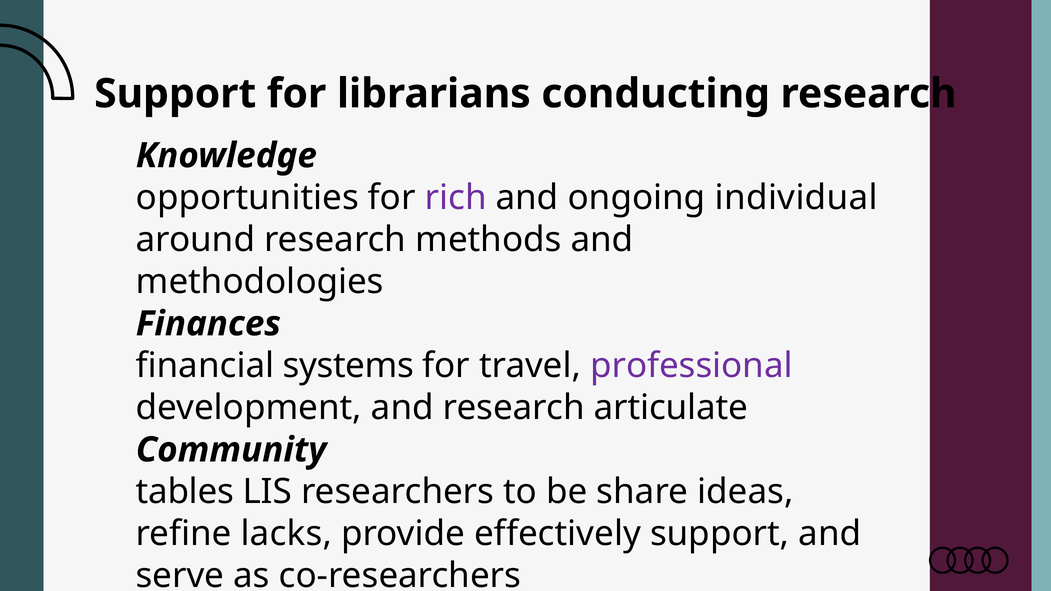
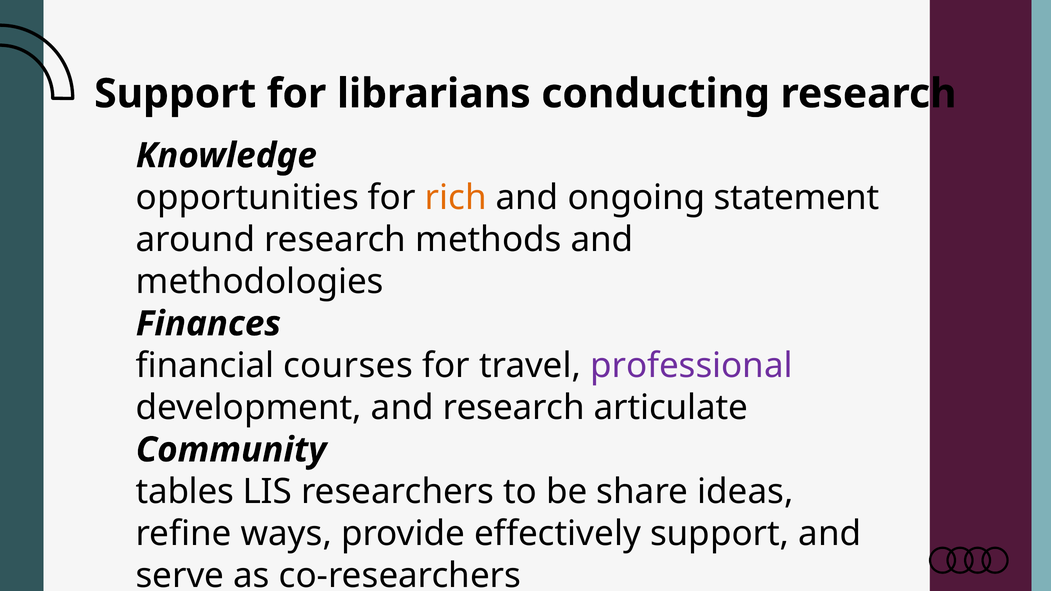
rich colour: purple -> orange
individual: individual -> statement
systems: systems -> courses
lacks: lacks -> ways
